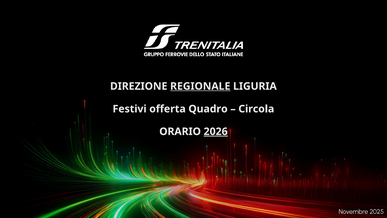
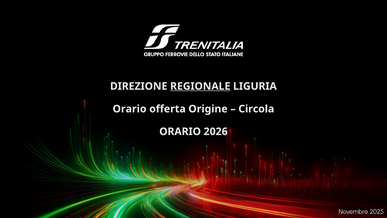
Festivi at (130, 109): Festivi -> Orario
Quadro: Quadro -> Origine
2026 underline: present -> none
